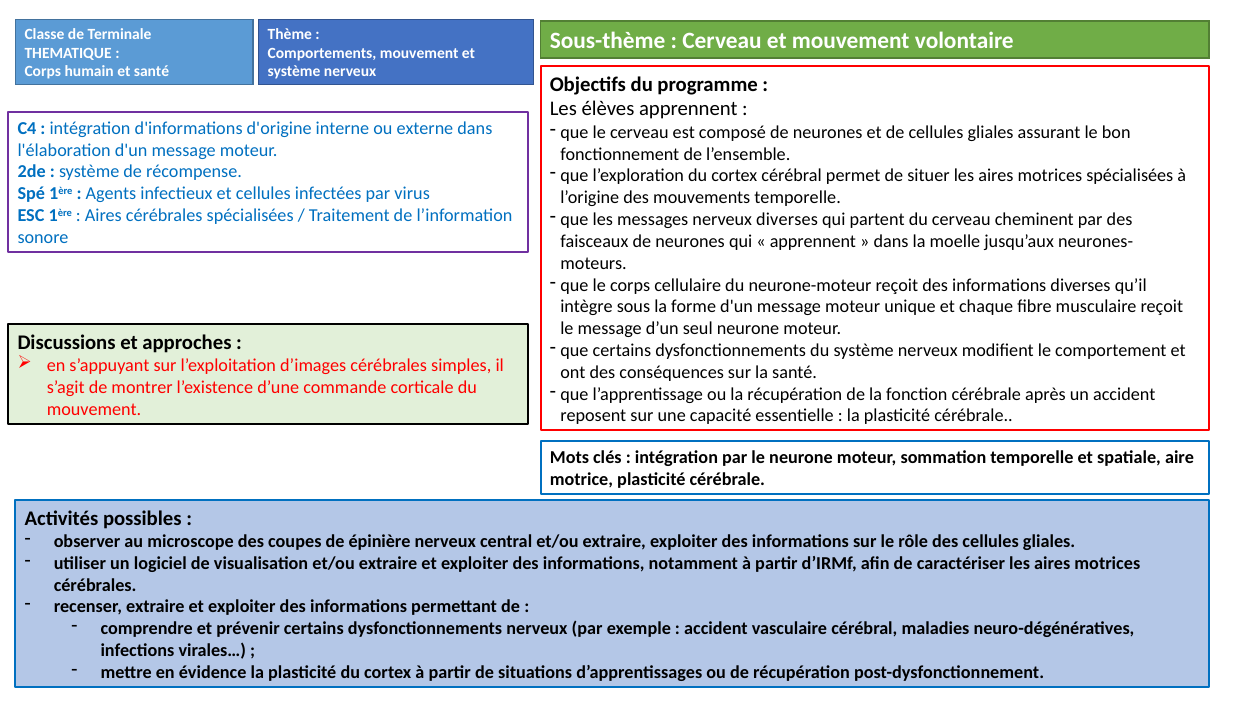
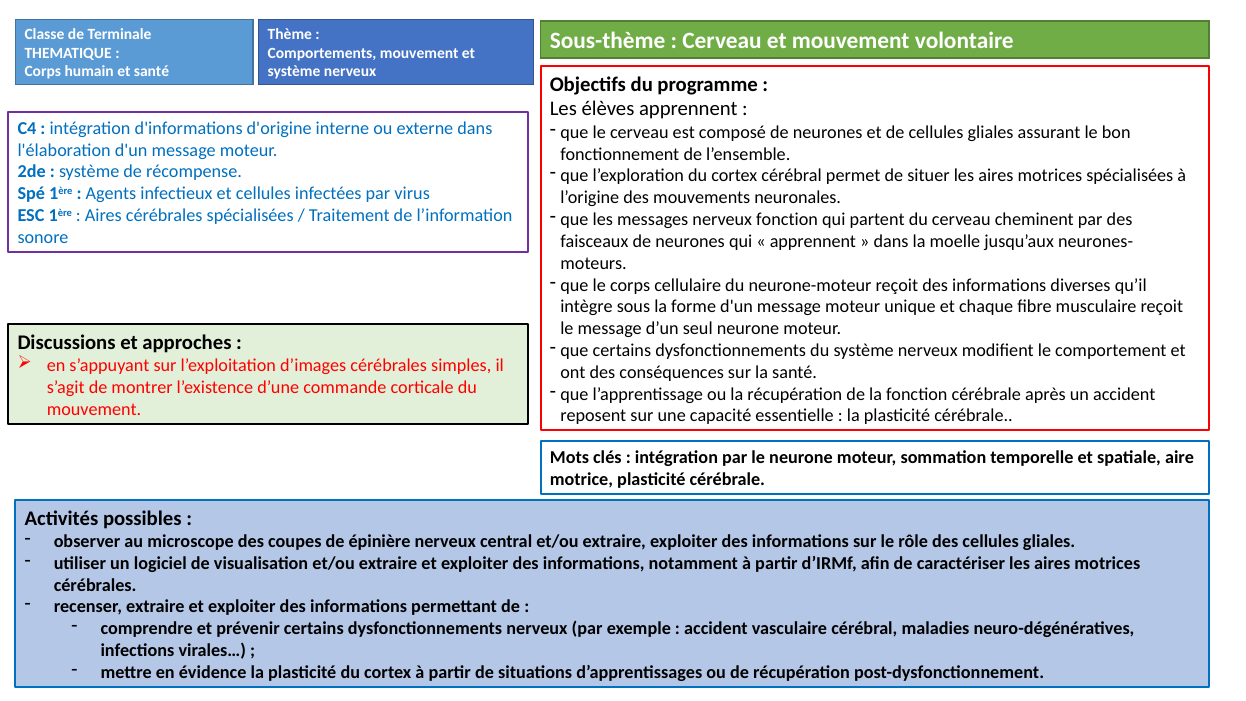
mouvements temporelle: temporelle -> neuronales
nerveux diverses: diverses -> fonction
